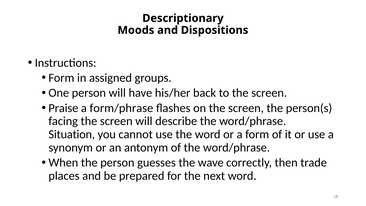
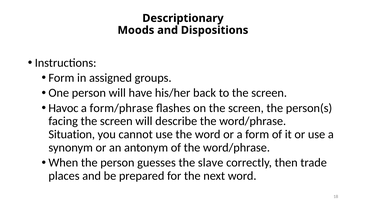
Praise: Praise -> Havoc
wave: wave -> slave
